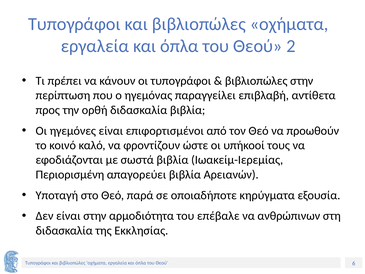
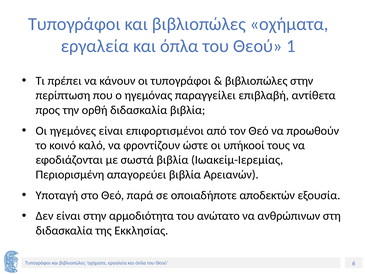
2: 2 -> 1
κηρύγματα: κηρύγματα -> αποδεκτών
επέβαλε: επέβαλε -> ανώτατο
